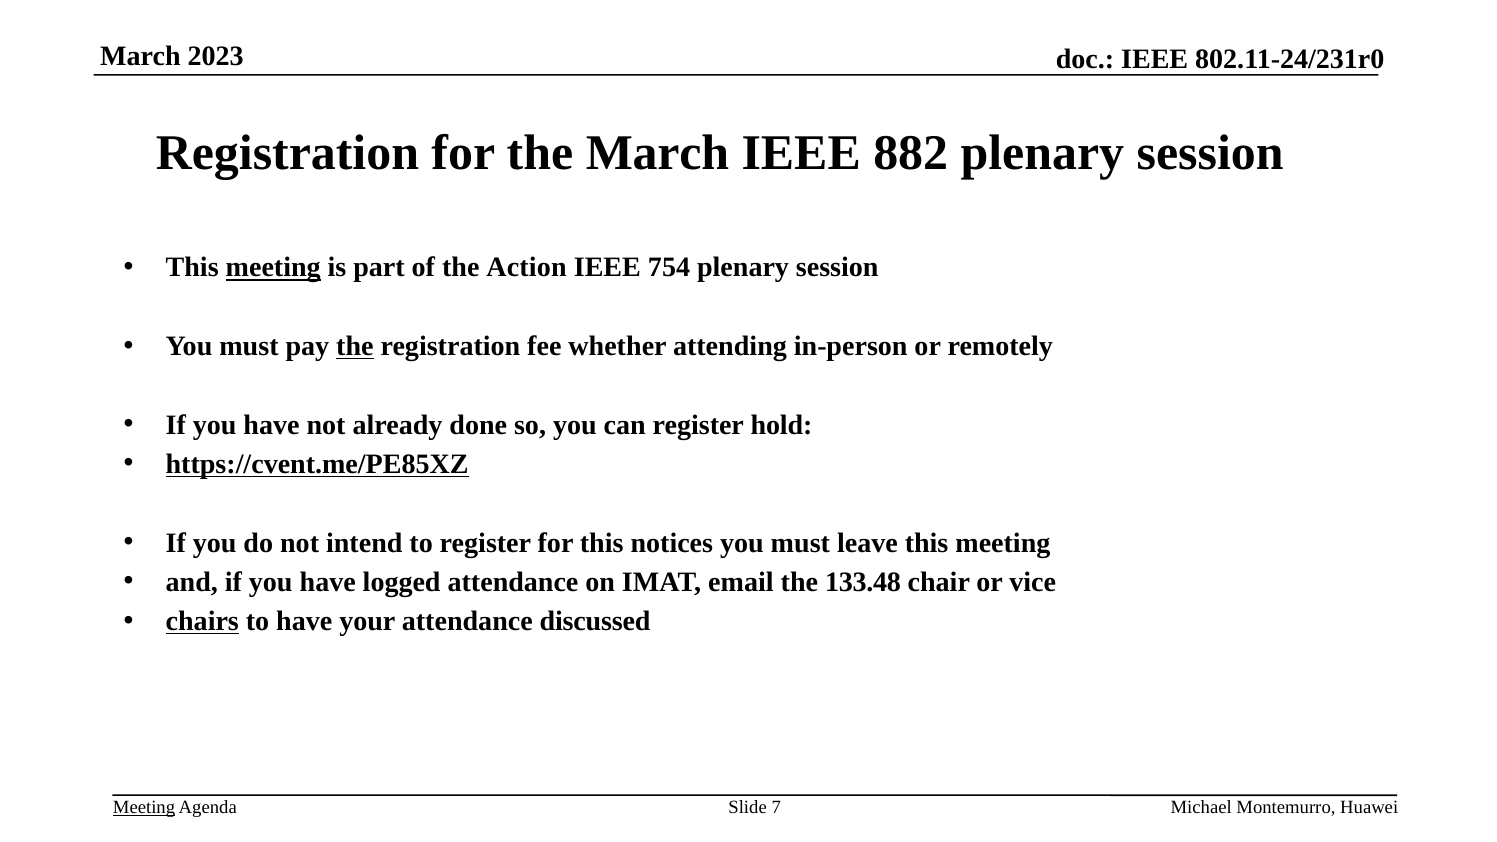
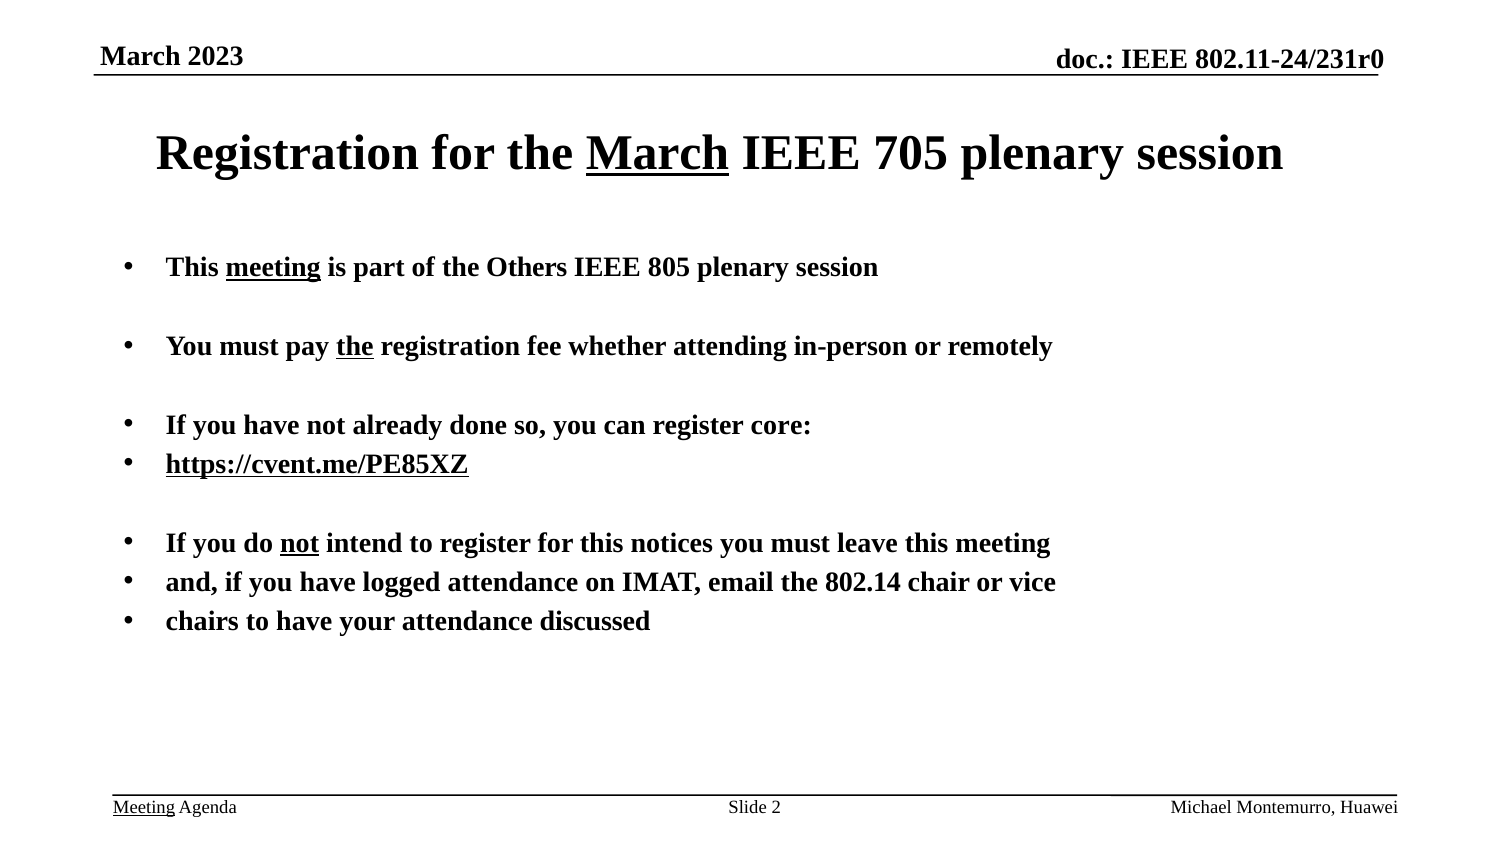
March at (657, 153) underline: none -> present
882: 882 -> 705
Action: Action -> Others
754: 754 -> 805
hold: hold -> core
not at (300, 543) underline: none -> present
133.48: 133.48 -> 802.14
chairs underline: present -> none
7: 7 -> 2
